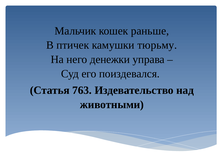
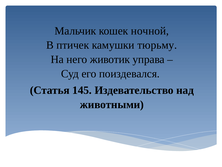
раньше: раньше -> ночной
денежки: денежки -> животик
763: 763 -> 145
